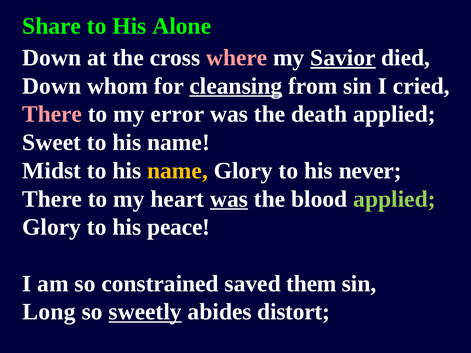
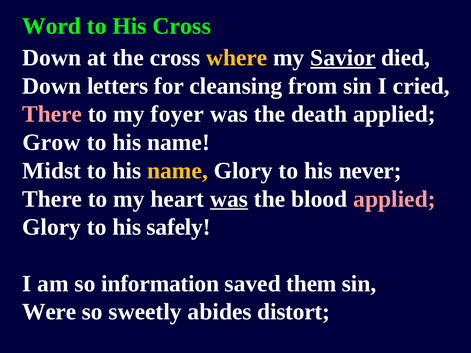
Share: Share -> Word
His Alone: Alone -> Cross
where colour: pink -> yellow
whom: whom -> letters
cleansing underline: present -> none
error: error -> foyer
Sweet: Sweet -> Grow
applied at (394, 199) colour: light green -> pink
peace: peace -> safely
constrained: constrained -> information
Long: Long -> Were
sweetly underline: present -> none
